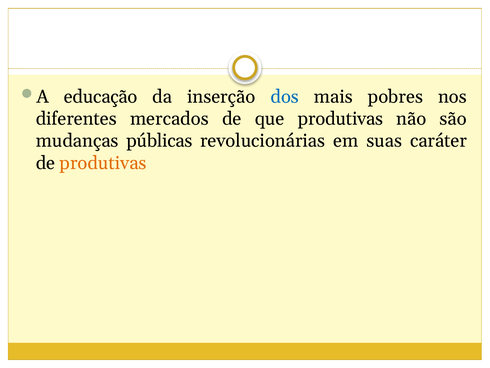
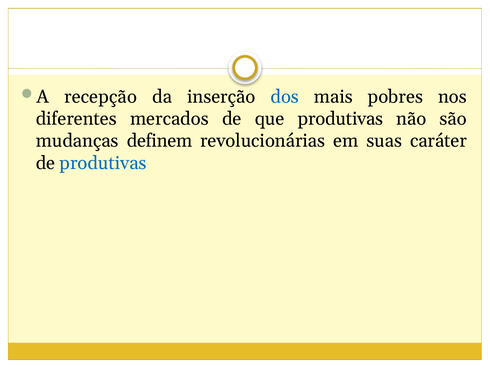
educação: educação -> recepção
públicas: públicas -> definem
produtivas at (103, 163) colour: orange -> blue
